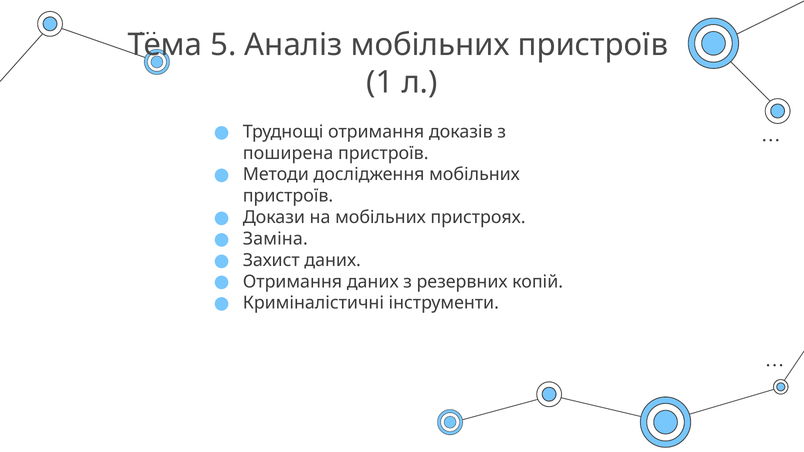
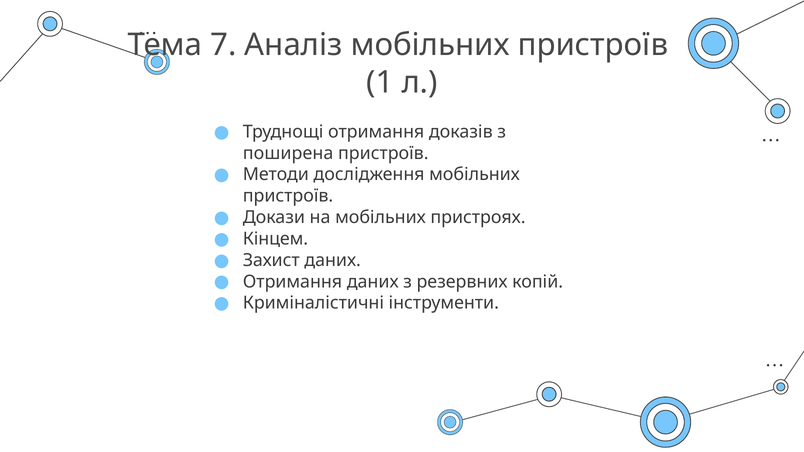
5: 5 -> 7
Заміна: Заміна -> Кінцем
